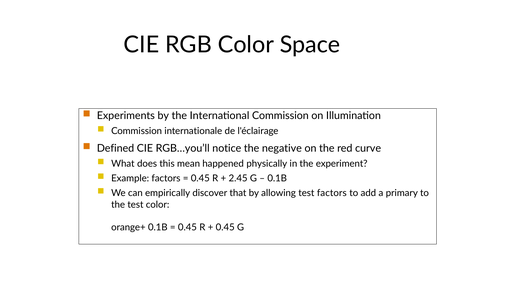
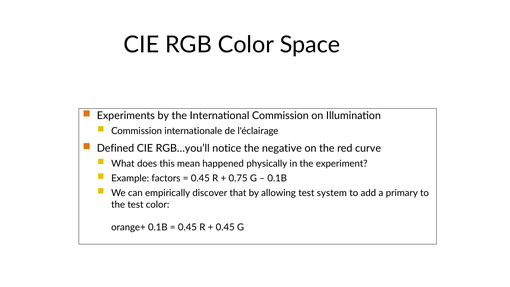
2.45: 2.45 -> 0.75
test factors: factors -> system
